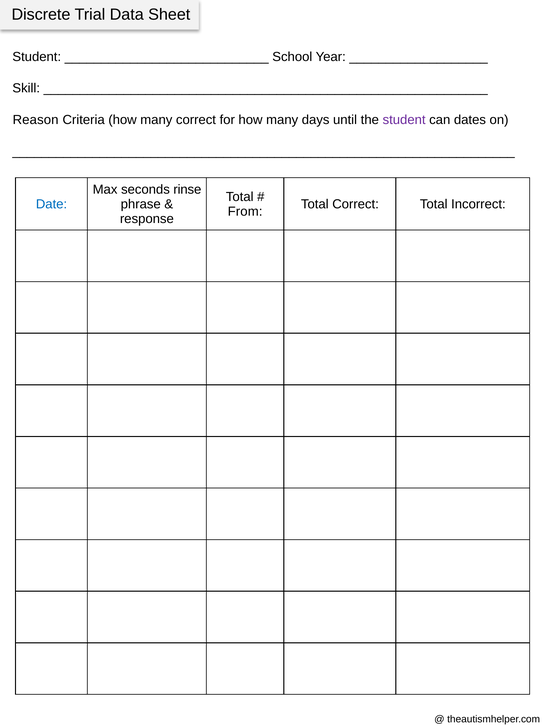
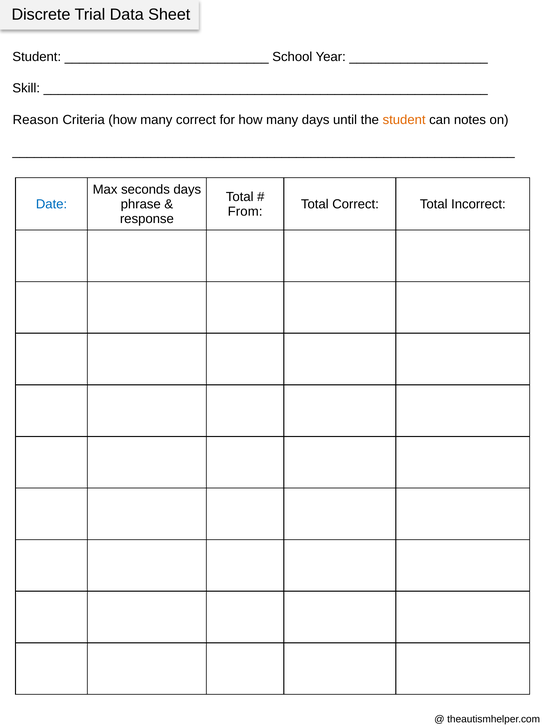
student at (404, 120) colour: purple -> orange
dates: dates -> notes
seconds rinse: rinse -> days
